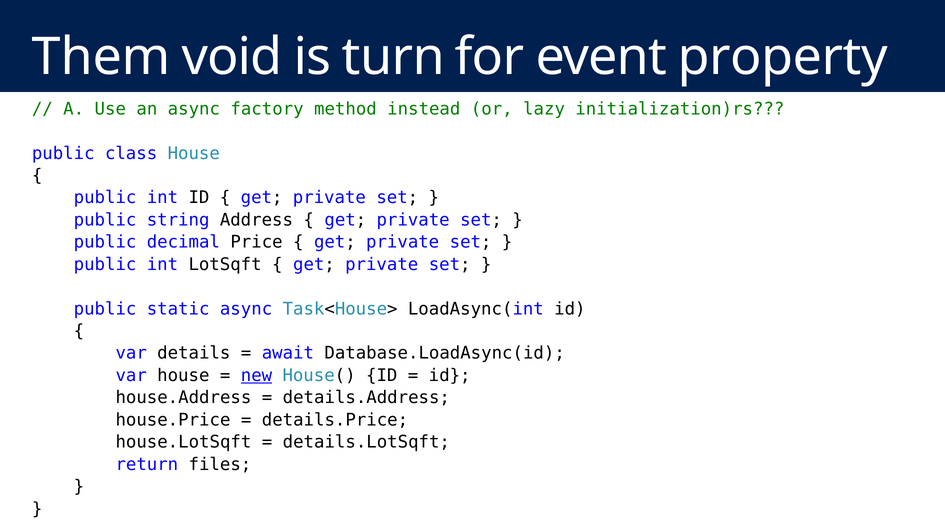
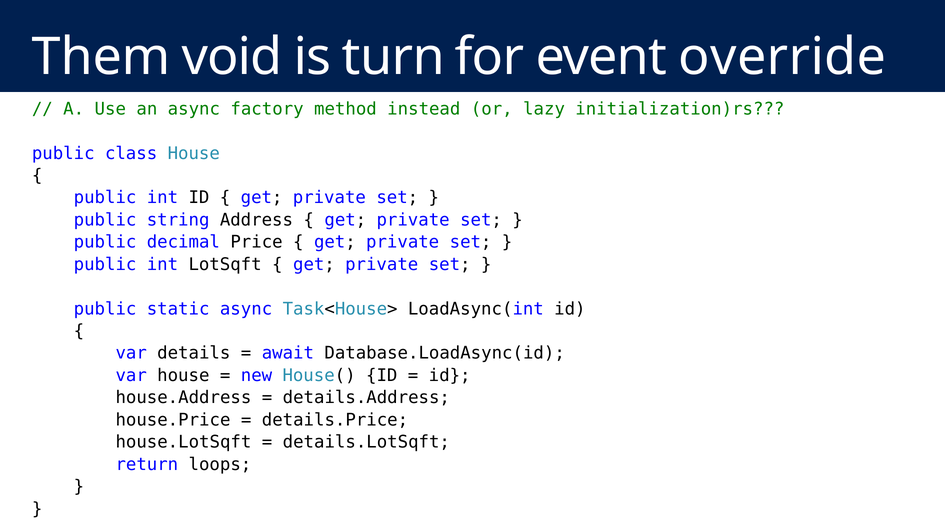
property: property -> override
new underline: present -> none
files: files -> loops
